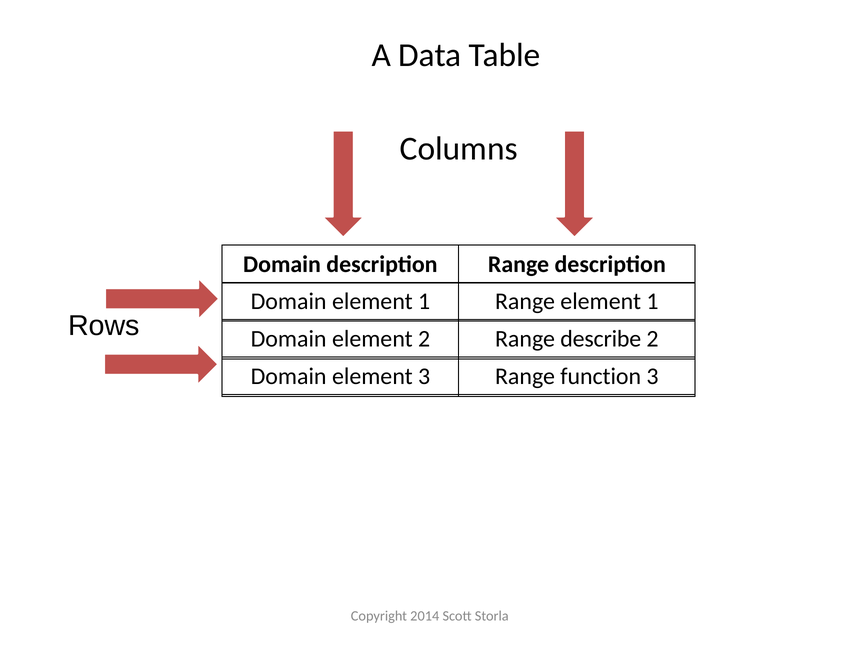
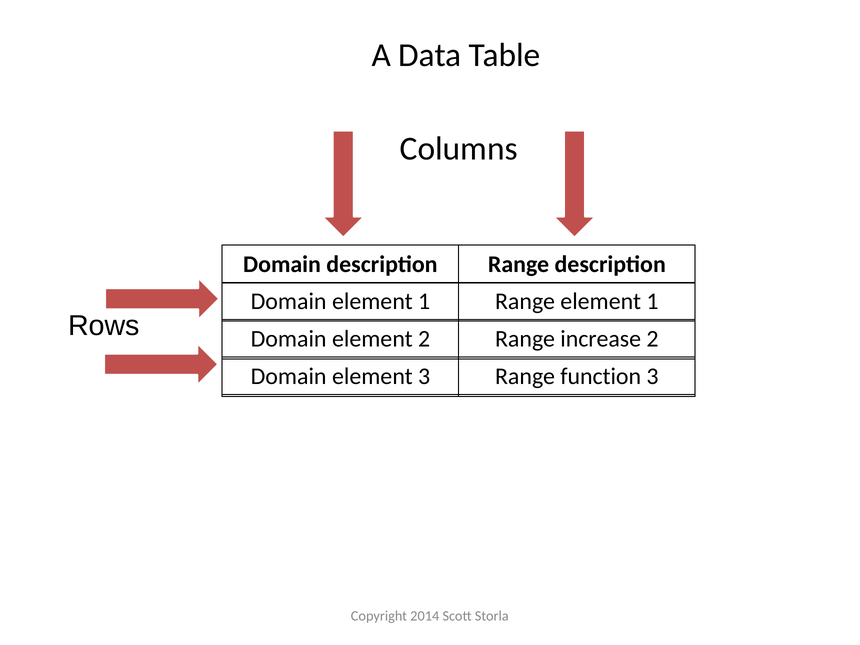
describe: describe -> increase
